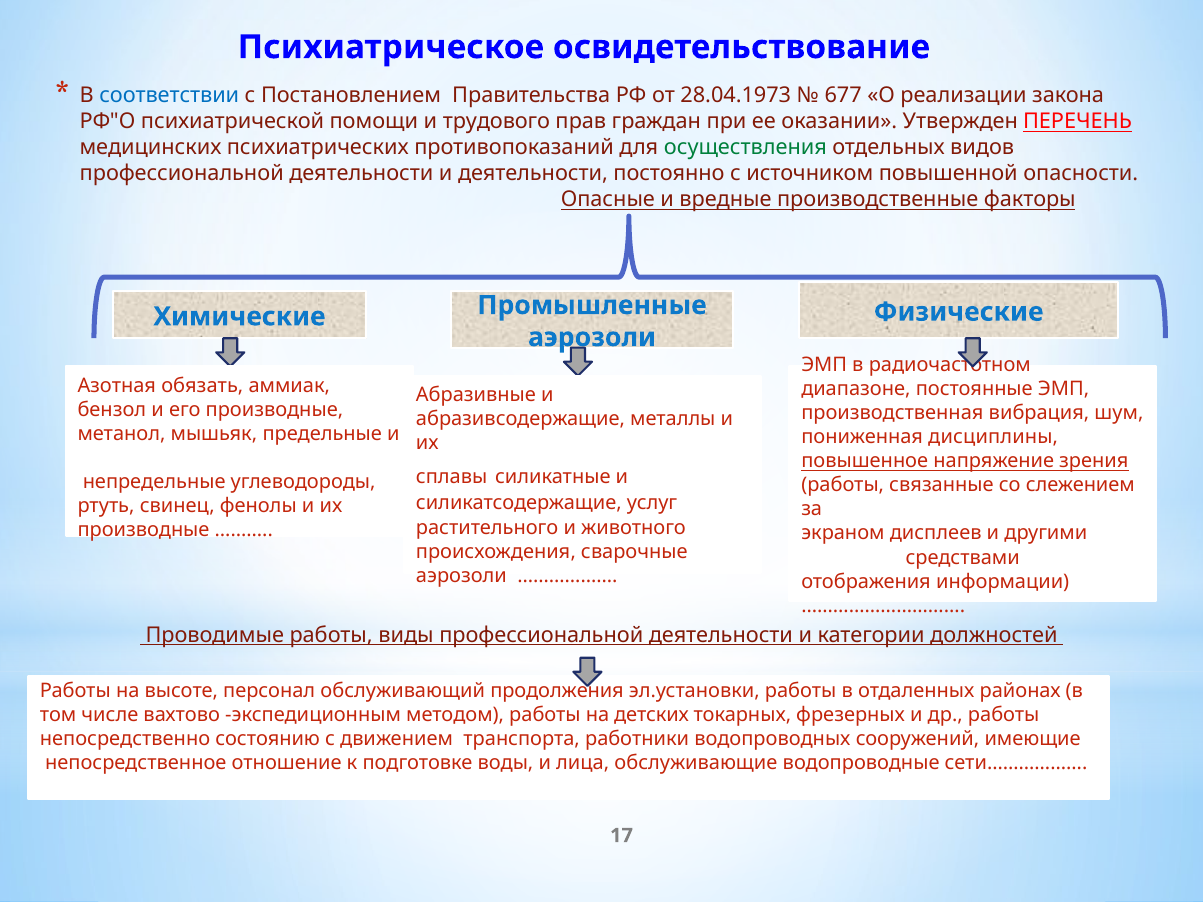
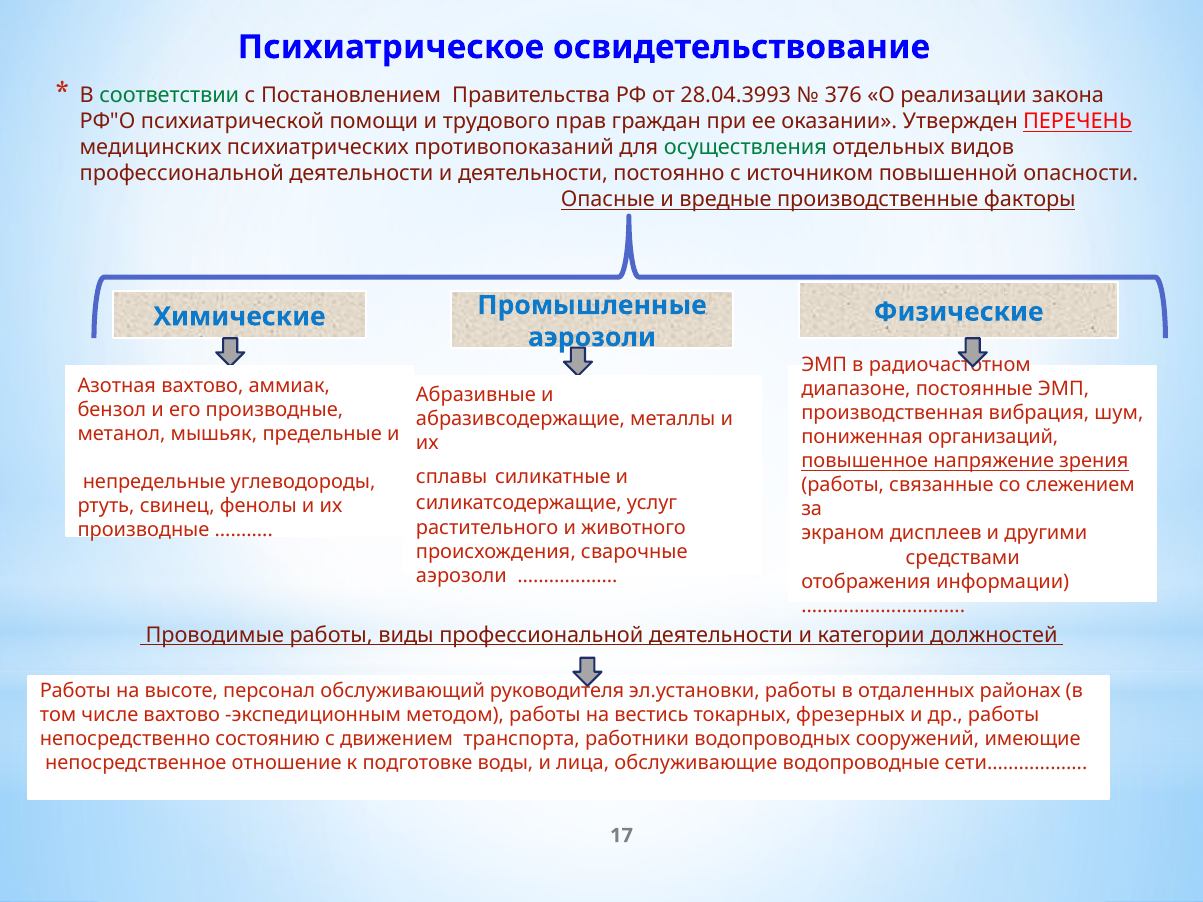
соответствии colour: blue -> green
28.04.1973: 28.04.1973 -> 28.04.3993
677: 677 -> 376
Азотная обязать: обязать -> вахтово
дисциплины: дисциплины -> организаций
продолжения: продолжения -> руководителя
детских: детских -> вестись
